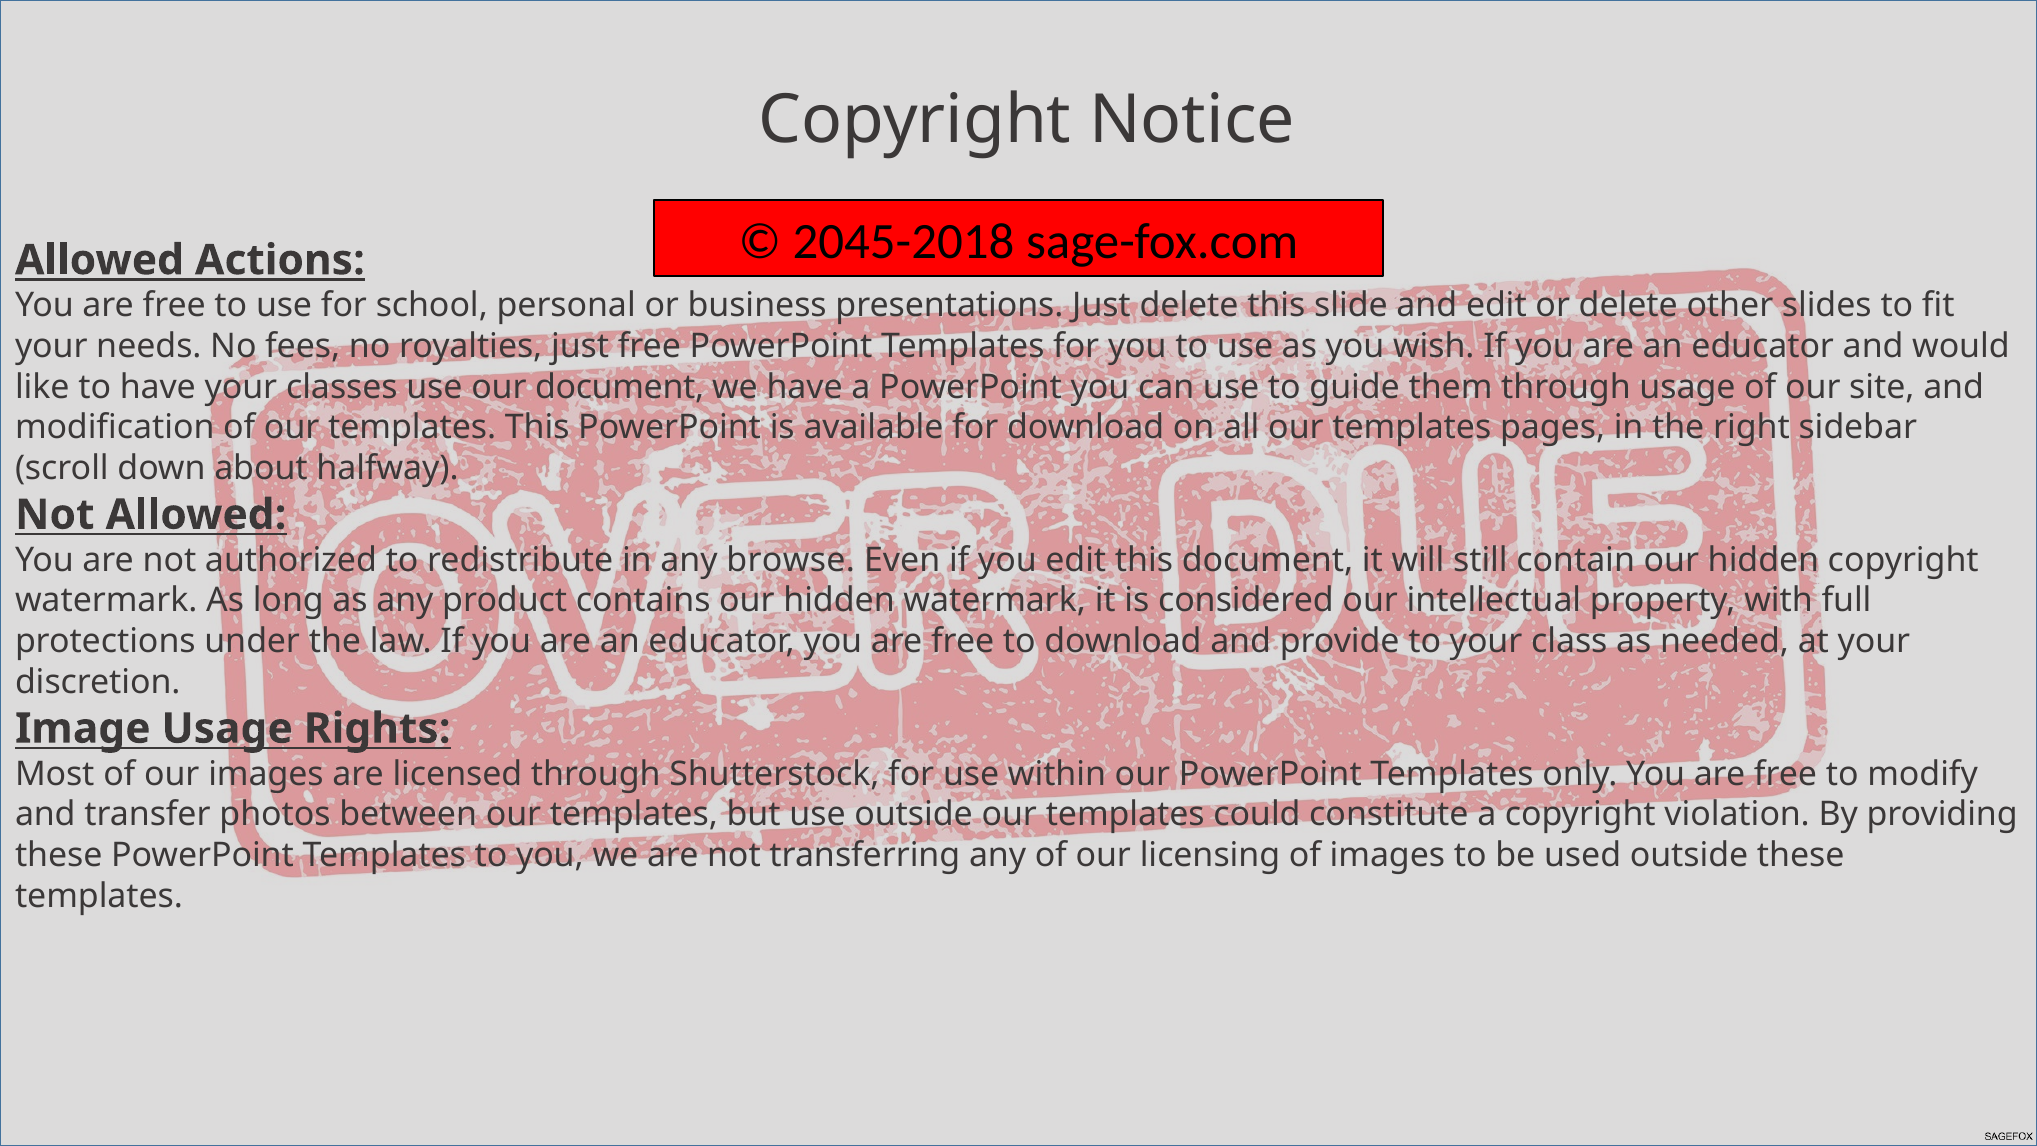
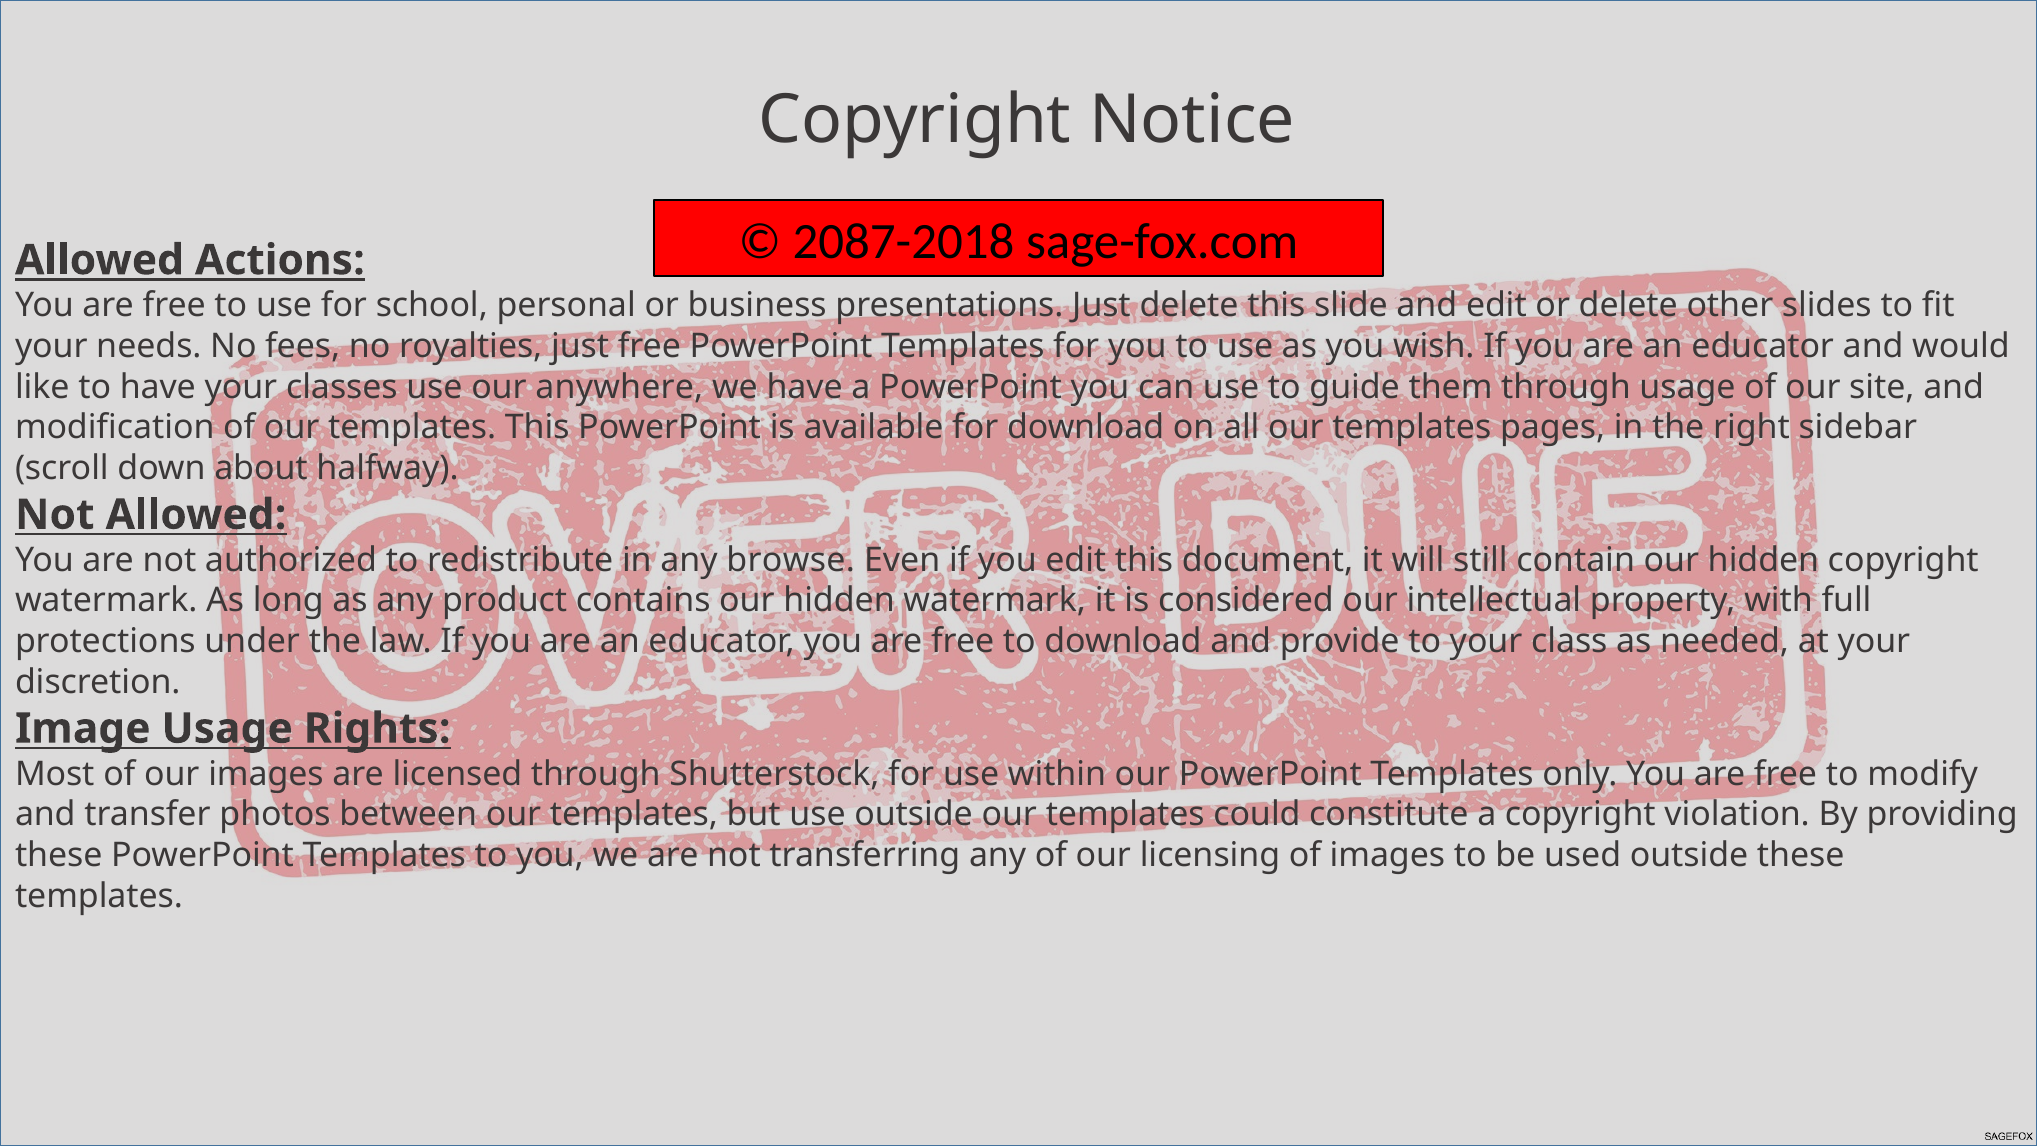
2045-2018: 2045-2018 -> 2087-2018
our document: document -> anywhere
